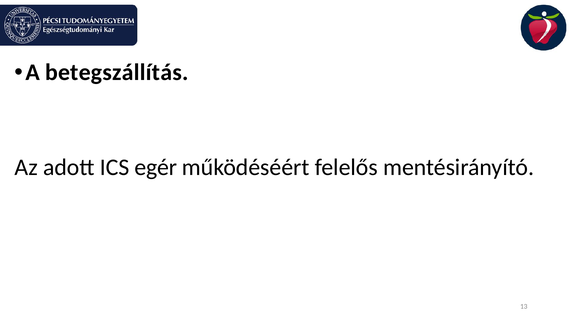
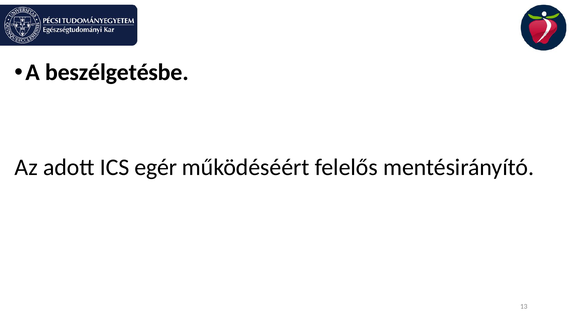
betegszállítás: betegszállítás -> beszélgetésbe
